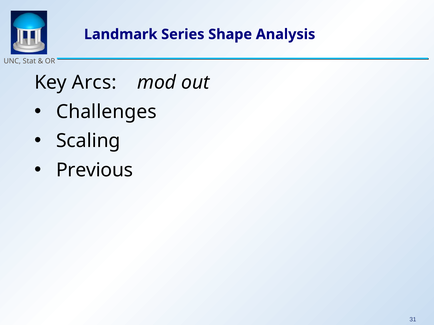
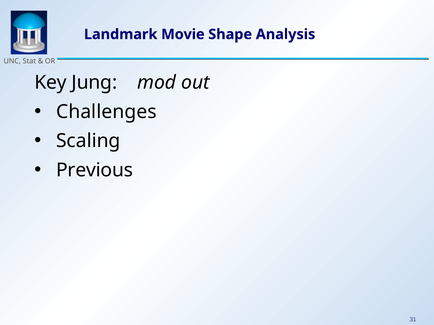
Series: Series -> Movie
Arcs: Arcs -> Jung
